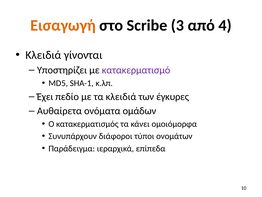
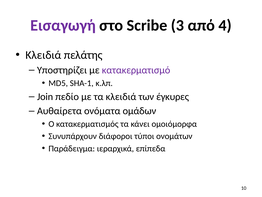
Εισαγωγή colour: orange -> purple
γίνονται: γίνονται -> πελάτης
Έχει: Έχει -> Join
